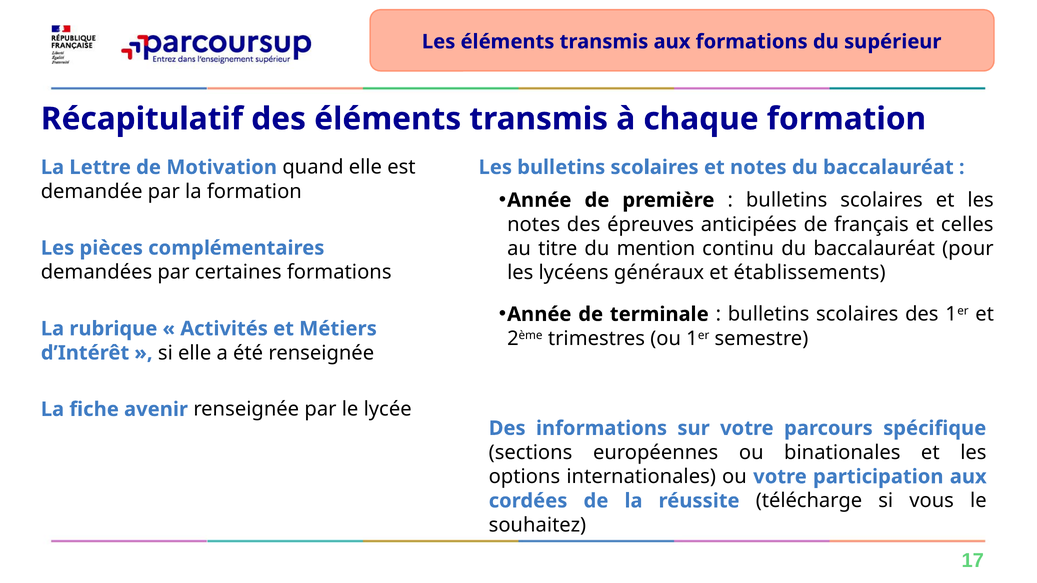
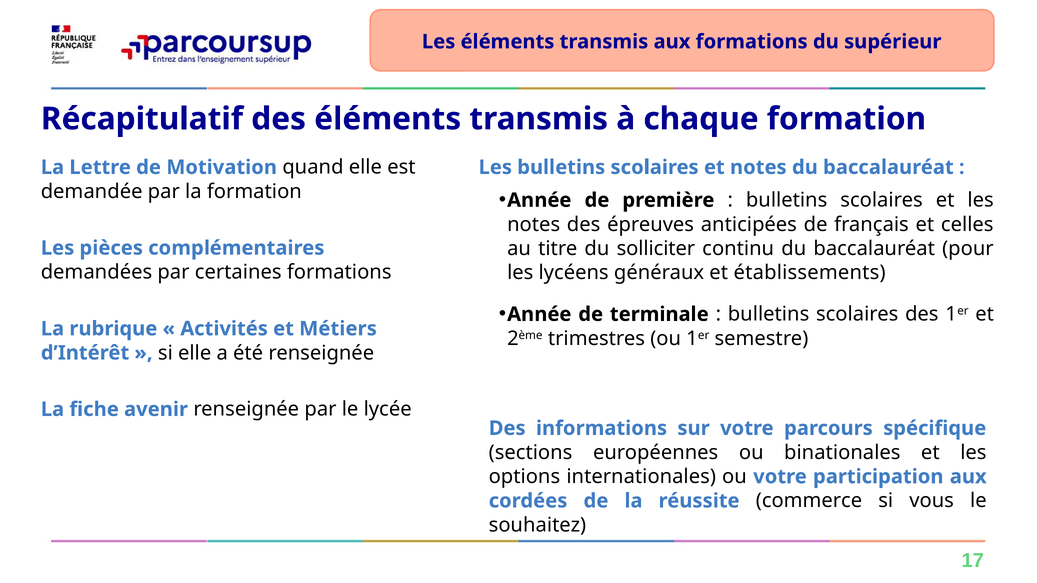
mention: mention -> solliciter
télécharge: télécharge -> commerce
